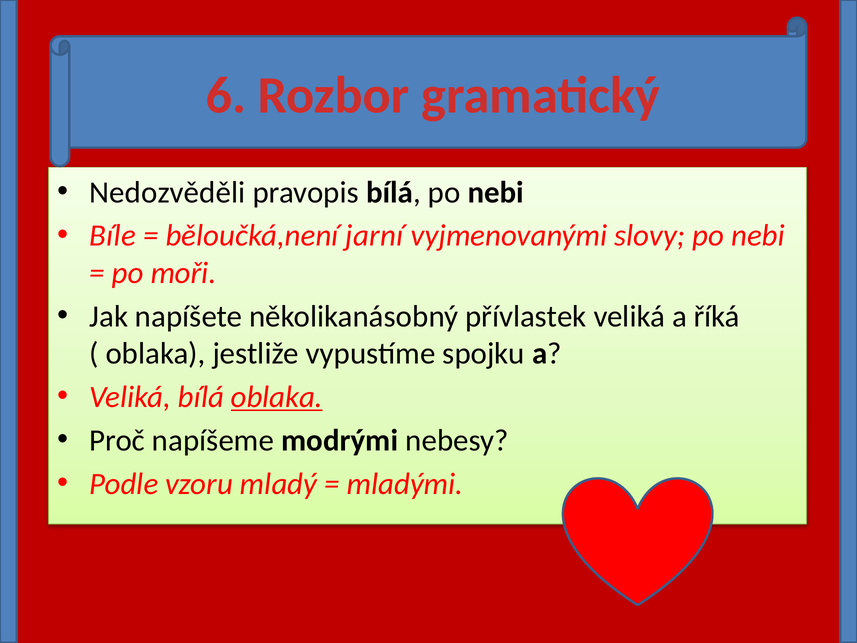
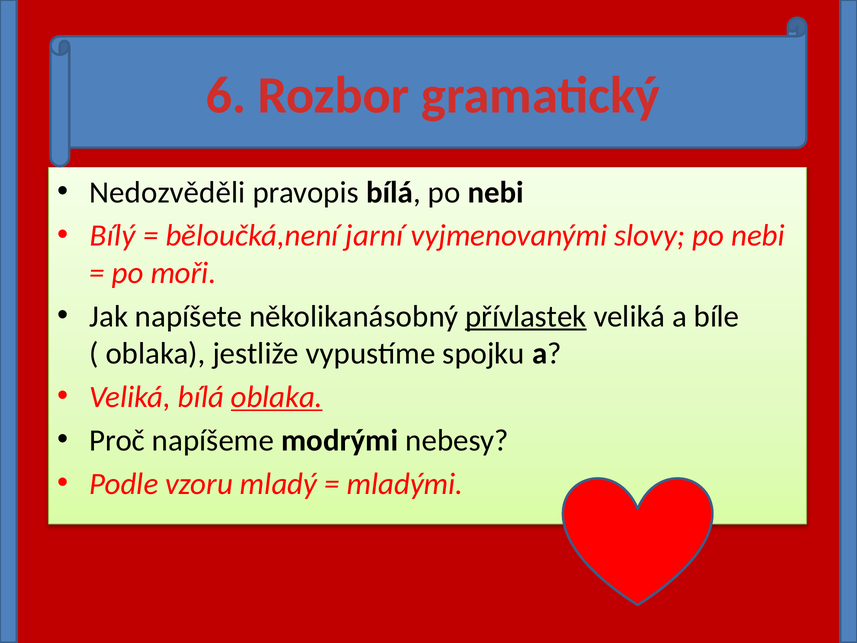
Bíle: Bíle -> Bílý
přívlastek underline: none -> present
říká: říká -> bíle
